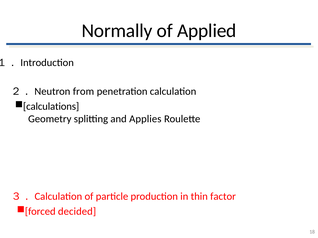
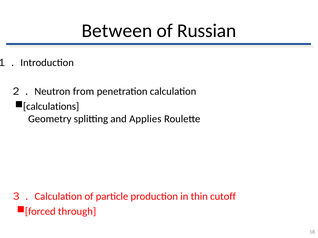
Normally: Normally -> Between
Applied: Applied -> Russian
factor: factor -> cutoff
decided: decided -> through
